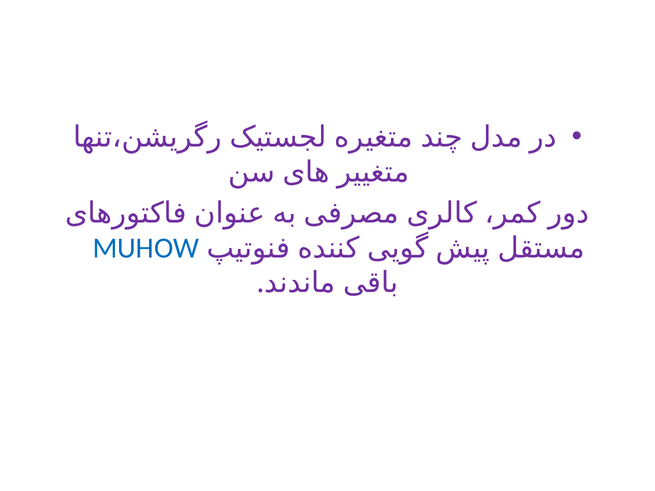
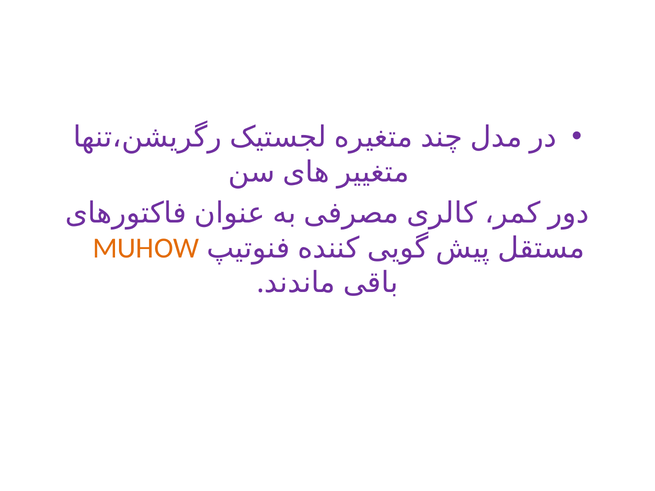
MUHOW colour: blue -> orange
